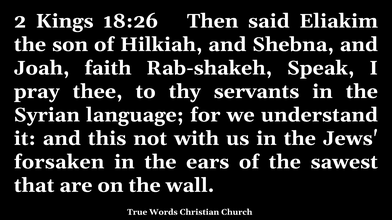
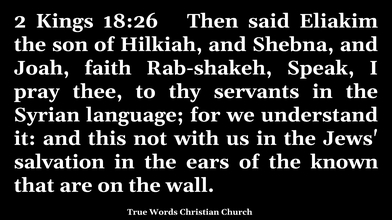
forsaken: forsaken -> salvation
sawest: sawest -> known
